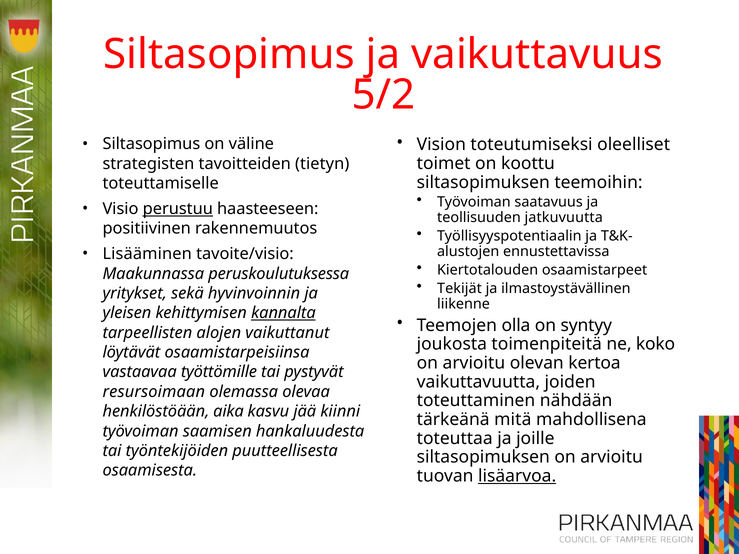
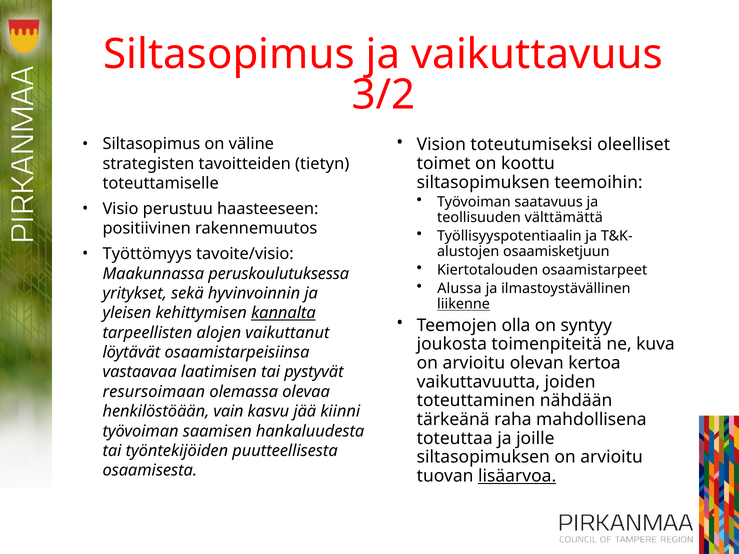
5/2: 5/2 -> 3/2
perustuu underline: present -> none
jatkuvuutta: jatkuvuutta -> välttämättä
ennustettavissa: ennustettavissa -> osaamisketjuun
Lisääminen: Lisääminen -> Työttömyys
Tekijät: Tekijät -> Alussa
liikenne underline: none -> present
koko: koko -> kuva
työttömille: työttömille -> laatimisen
aika: aika -> vain
mitä: mitä -> raha
